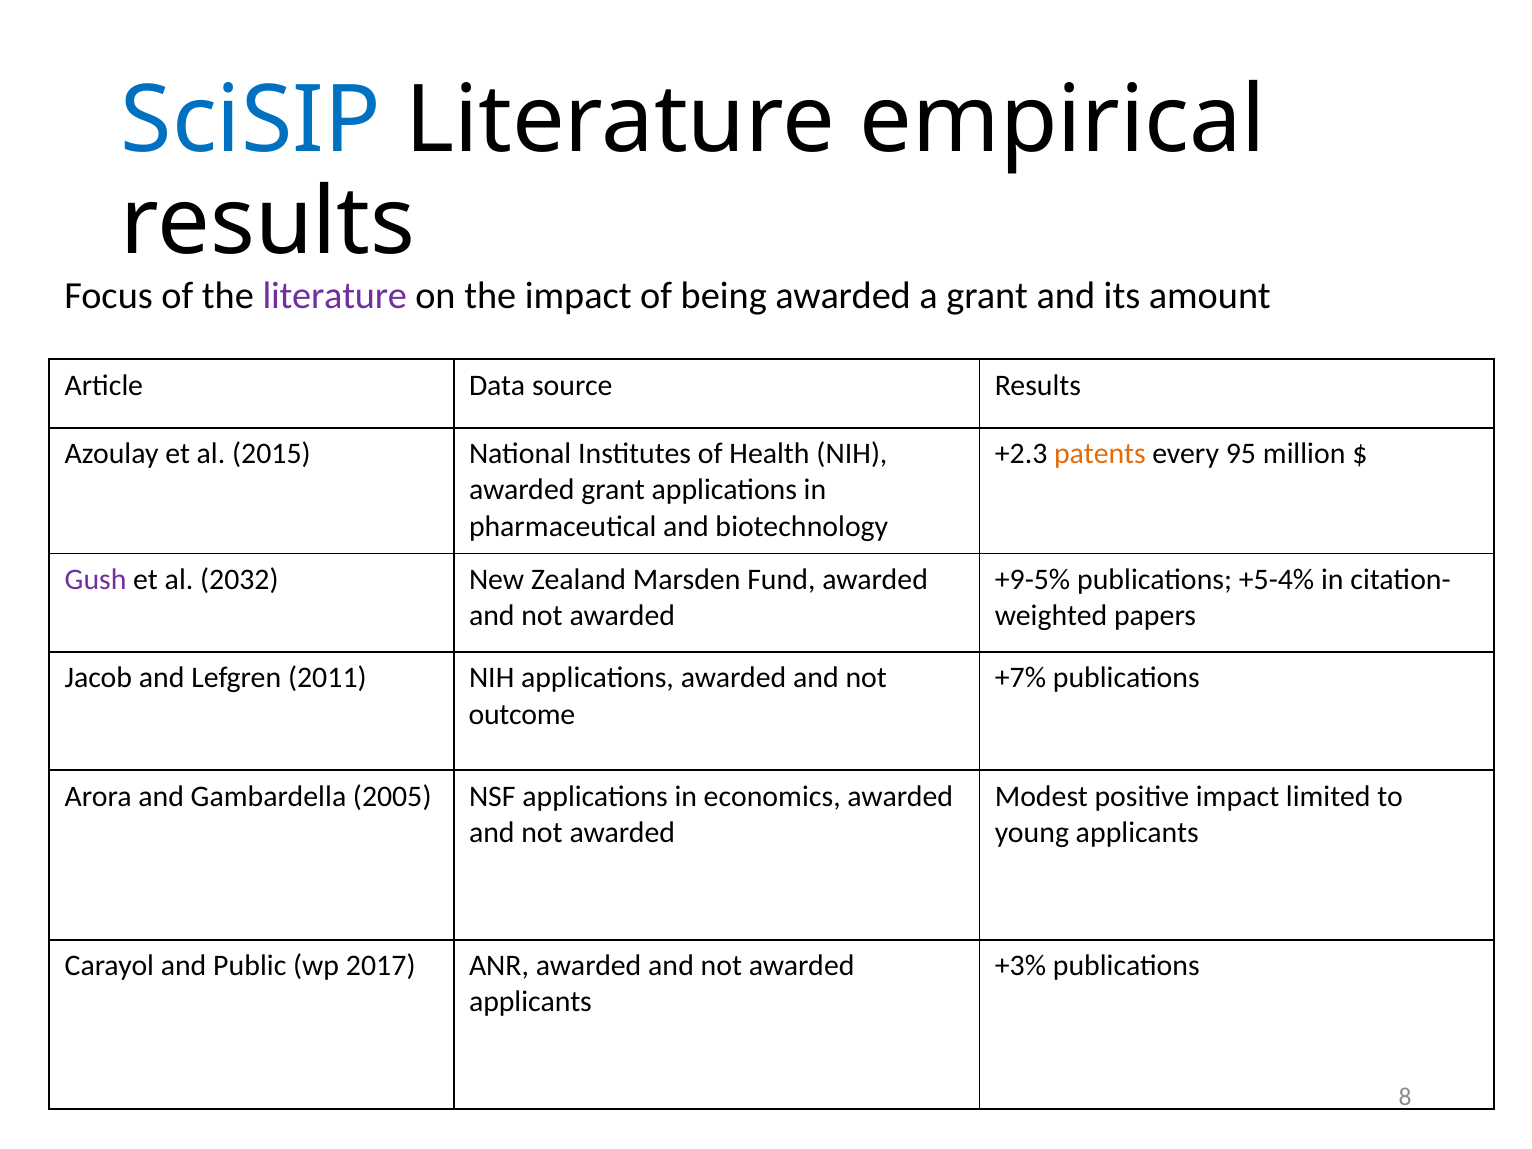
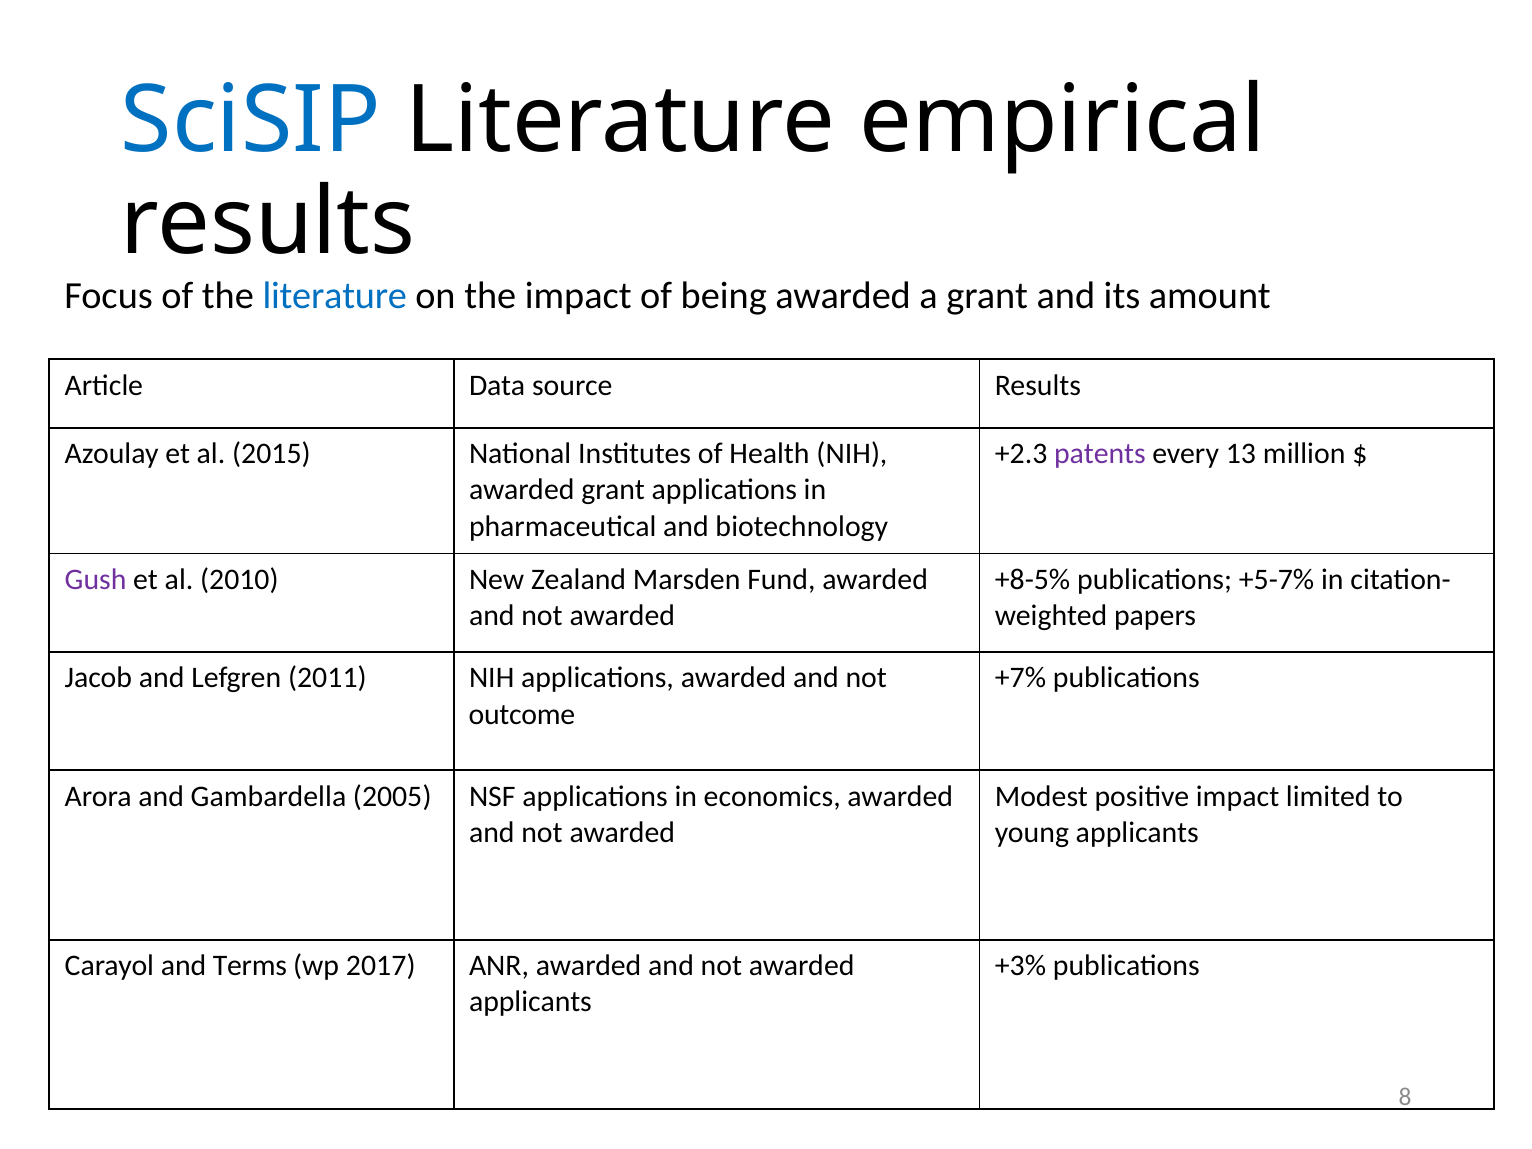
literature at (335, 296) colour: purple -> blue
patents colour: orange -> purple
95: 95 -> 13
2032: 2032 -> 2010
+9-5%: +9-5% -> +8-5%
+5-4%: +5-4% -> +5-7%
Public: Public -> Terms
